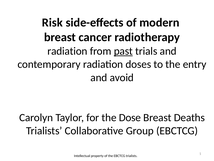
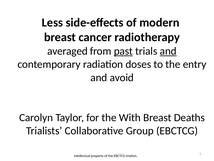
Risk: Risk -> Less
radiation at (67, 51): radiation -> averaged
and at (168, 51) underline: none -> present
Dose: Dose -> With
